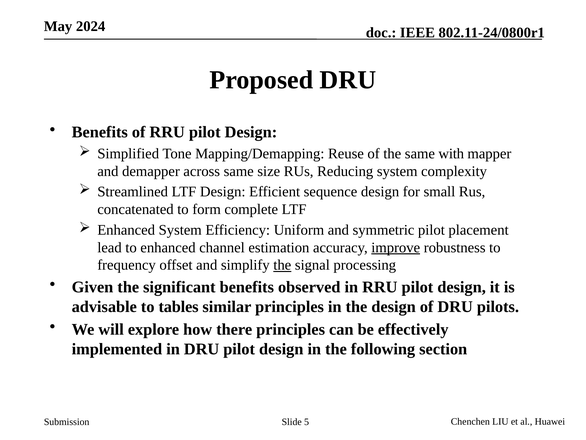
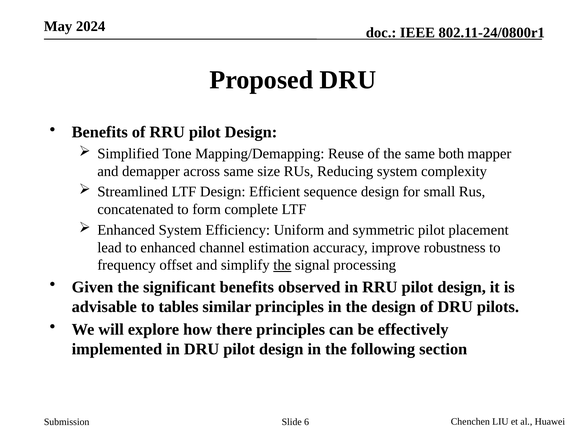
with: with -> both
improve underline: present -> none
5: 5 -> 6
